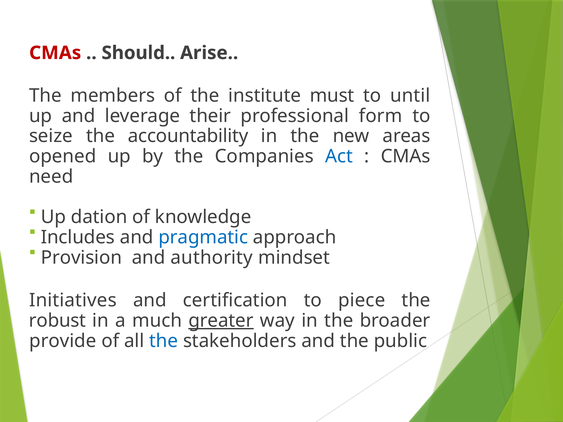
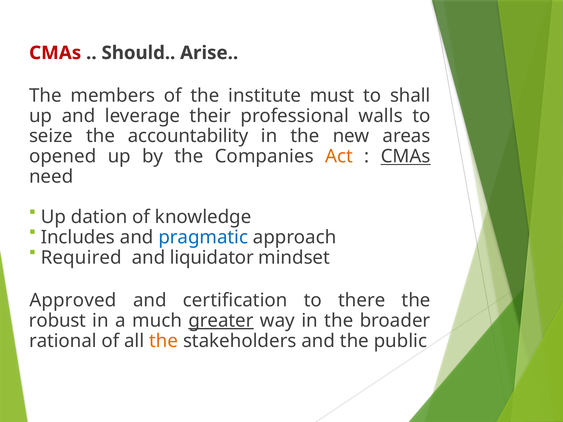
until: until -> shall
form: form -> walls
Act colour: blue -> orange
CMAs at (406, 156) underline: none -> present
Provision: Provision -> Required
authority: authority -> liquidator
Initiatives: Initiatives -> Approved
piece: piece -> there
provide: provide -> rational
the at (164, 341) colour: blue -> orange
